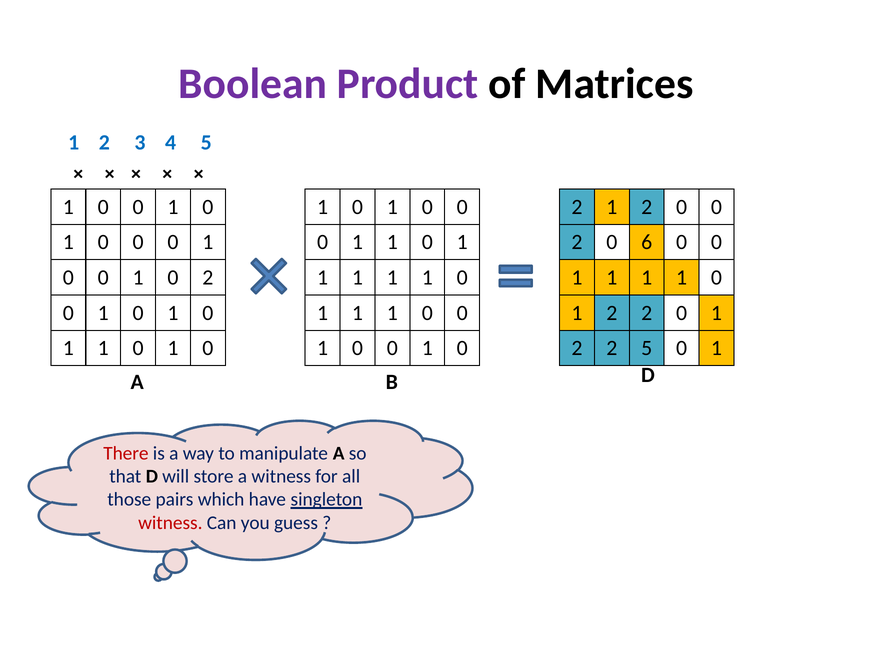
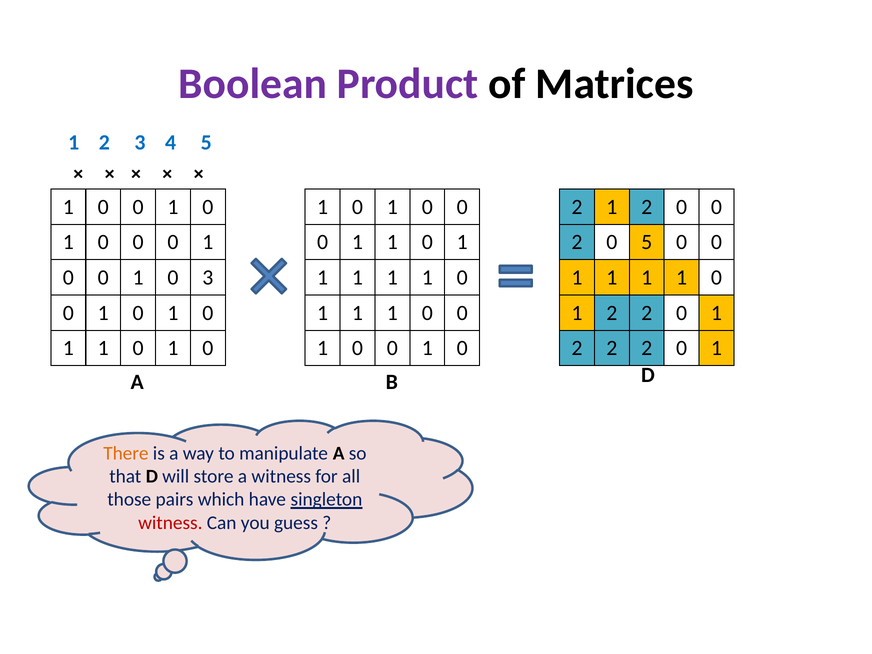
0 6: 6 -> 5
2 at (208, 278): 2 -> 3
2 2 5: 5 -> 2
There colour: red -> orange
